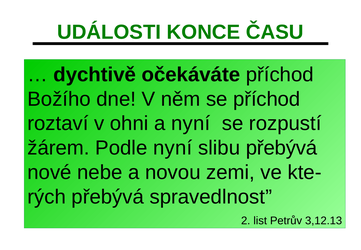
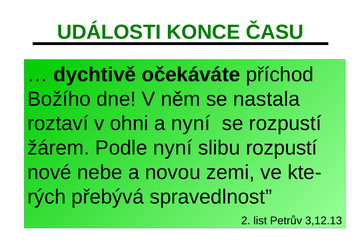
se příchod: příchod -> nastala
slibu přebývá: přebývá -> rozpustí
